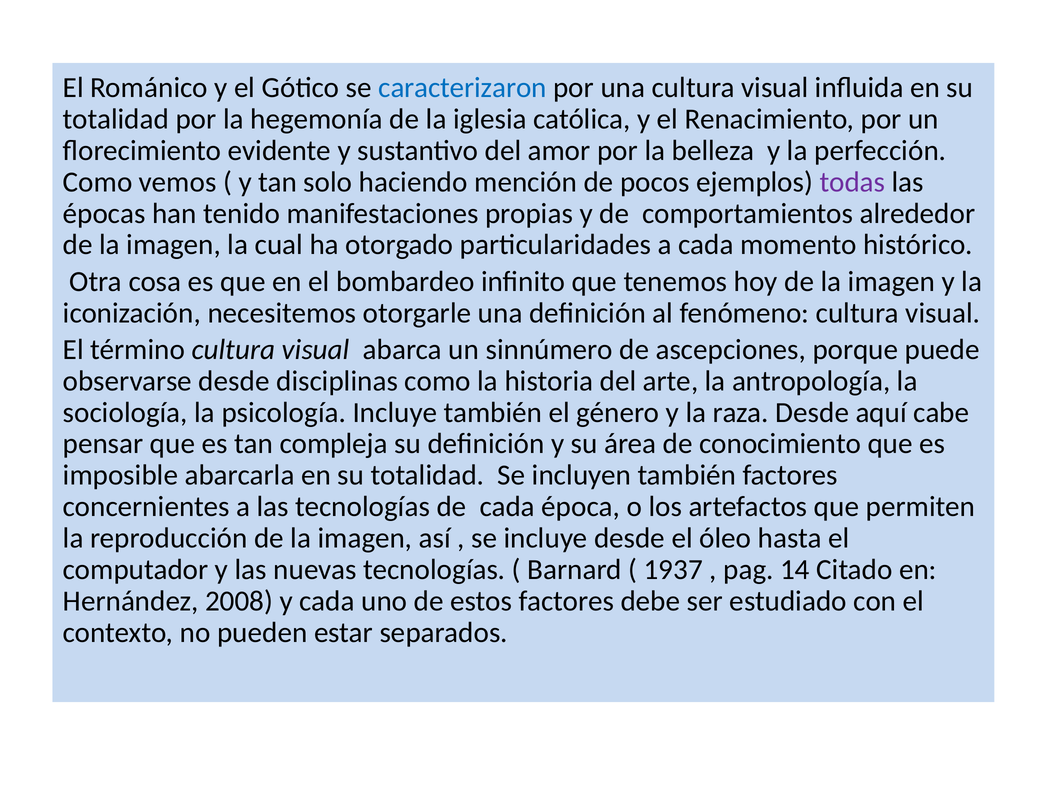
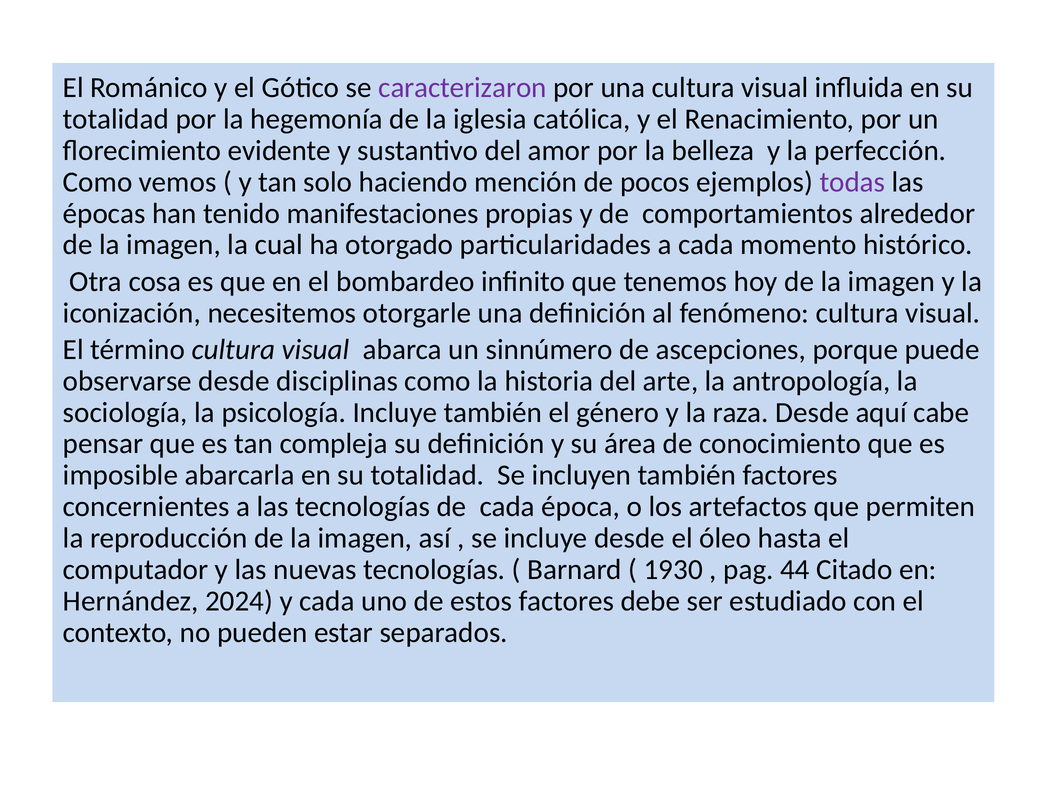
caracterizaron colour: blue -> purple
1937: 1937 -> 1930
14: 14 -> 44
2008: 2008 -> 2024
